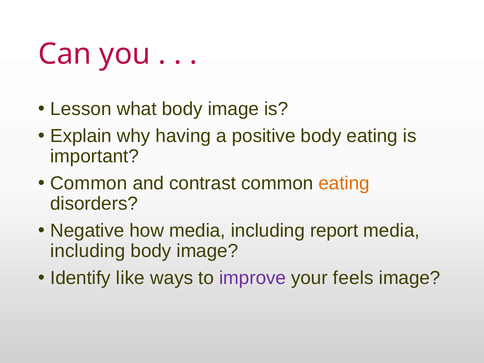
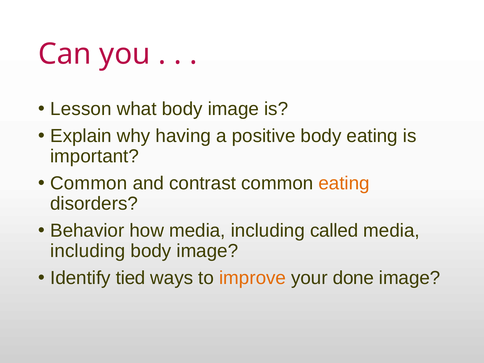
Negative: Negative -> Behavior
report: report -> called
like: like -> tied
improve colour: purple -> orange
feels: feels -> done
